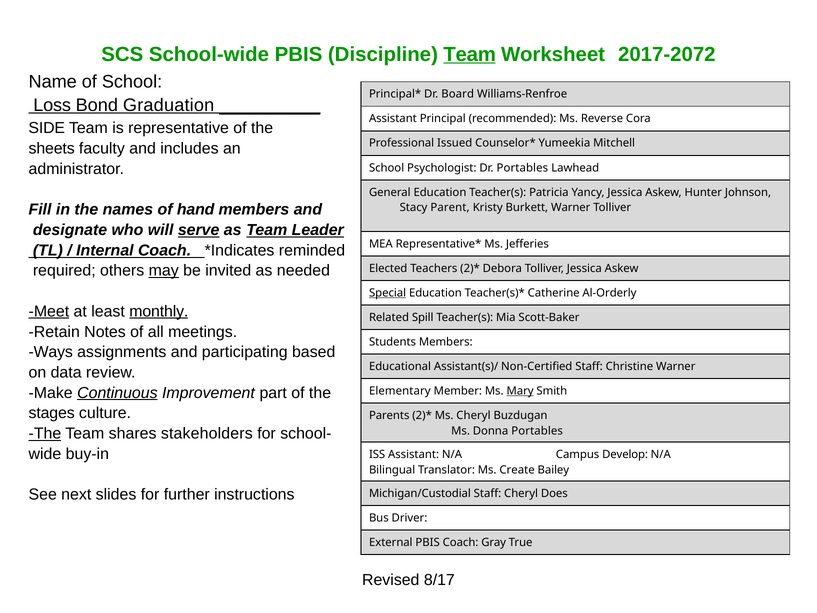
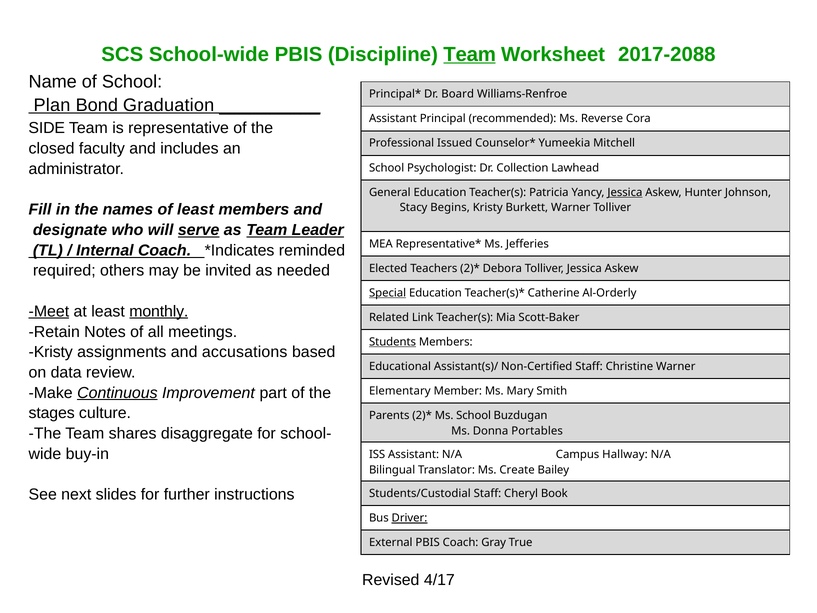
2017-2072: 2017-2072 -> 2017-2088
Loss: Loss -> Plan
sheets: sheets -> closed
Dr Portables: Portables -> Collection
Jessica at (625, 192) underline: none -> present
of hand: hand -> least
Parent: Parent -> Begins
may underline: present -> none
Spill: Spill -> Link
Students underline: none -> present
Ways at (51, 352): Ways -> Kristy
participating: participating -> accusations
Mary underline: present -> none
Ms Cheryl: Cheryl -> School
The at (45, 433) underline: present -> none
stakeholders: stakeholders -> disaggregate
Develop: Develop -> Hallway
Michigan/Custodial: Michigan/Custodial -> Students/Custodial
Does: Does -> Book
Driver underline: none -> present
8/17: 8/17 -> 4/17
